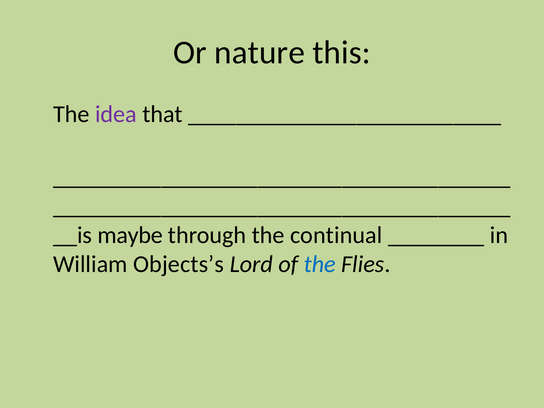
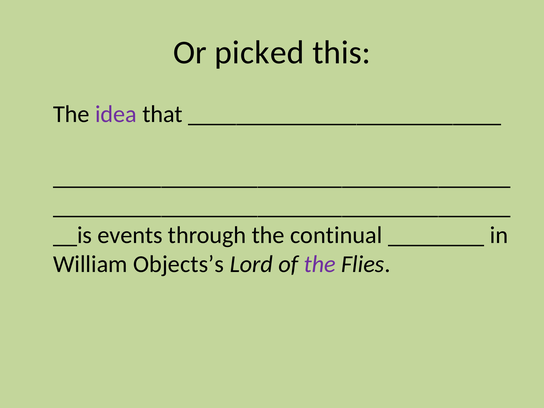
nature: nature -> picked
maybe: maybe -> events
the at (320, 264) colour: blue -> purple
